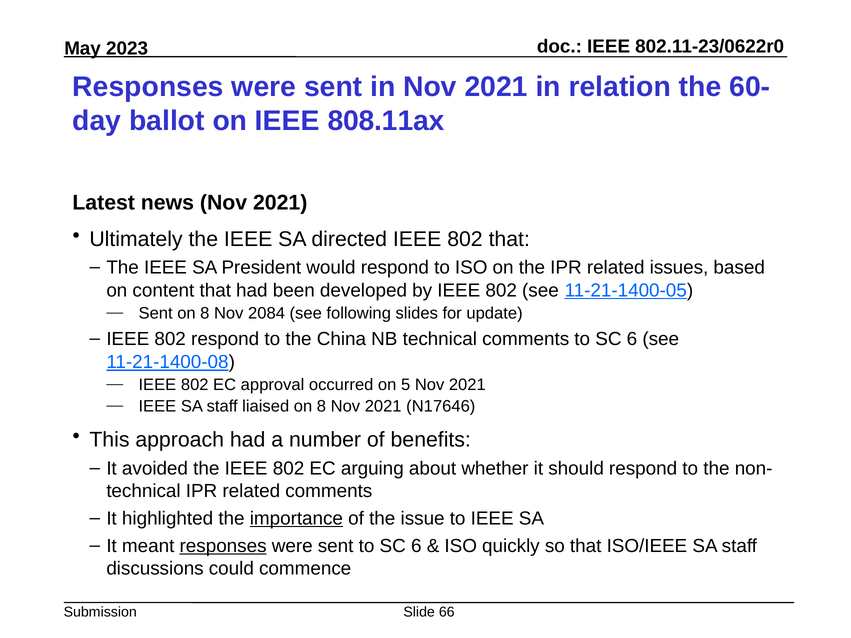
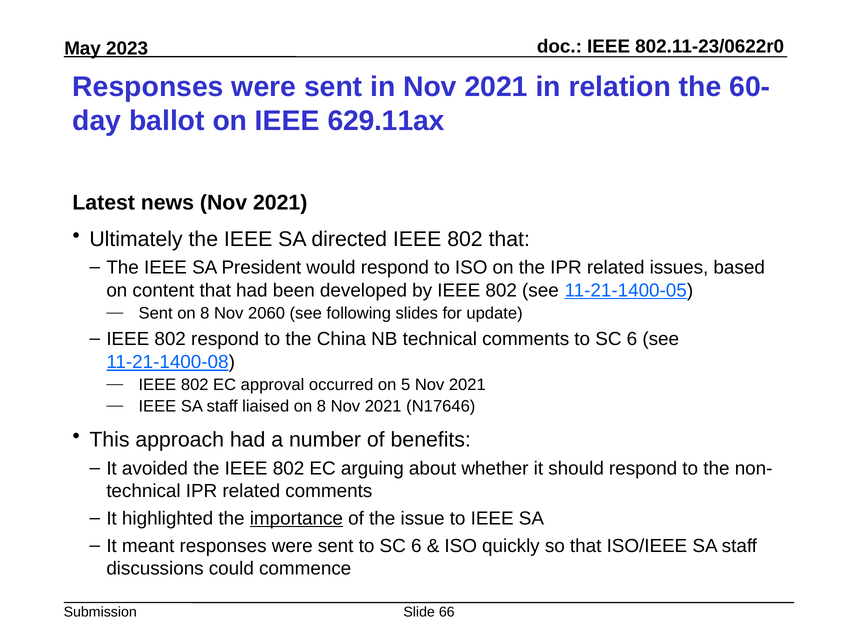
808.11ax: 808.11ax -> 629.11ax
2084: 2084 -> 2060
responses at (223, 546) underline: present -> none
